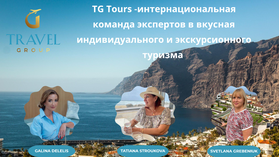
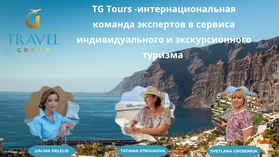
вкусная: вкусная -> сервиса
